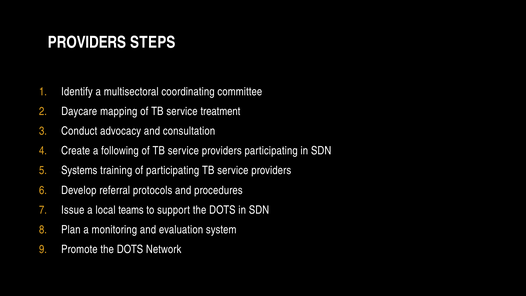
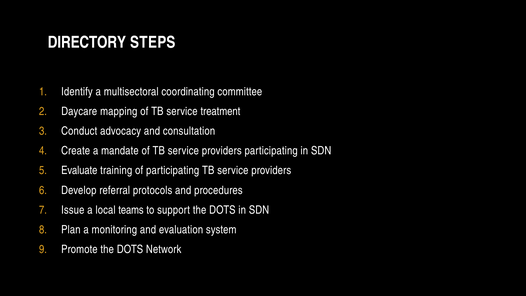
PROVIDERS at (87, 42): PROVIDERS -> DIRECTORY
following: following -> mandate
Systems: Systems -> Evaluate
